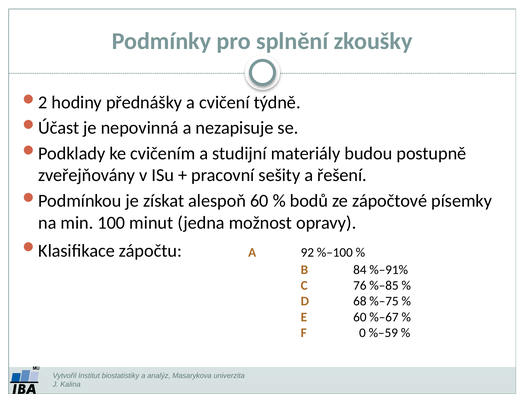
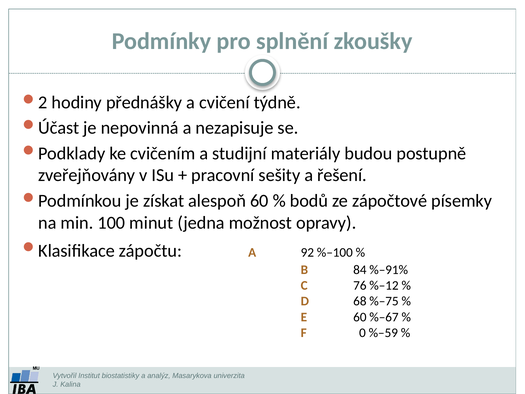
%–85: %–85 -> %–12
